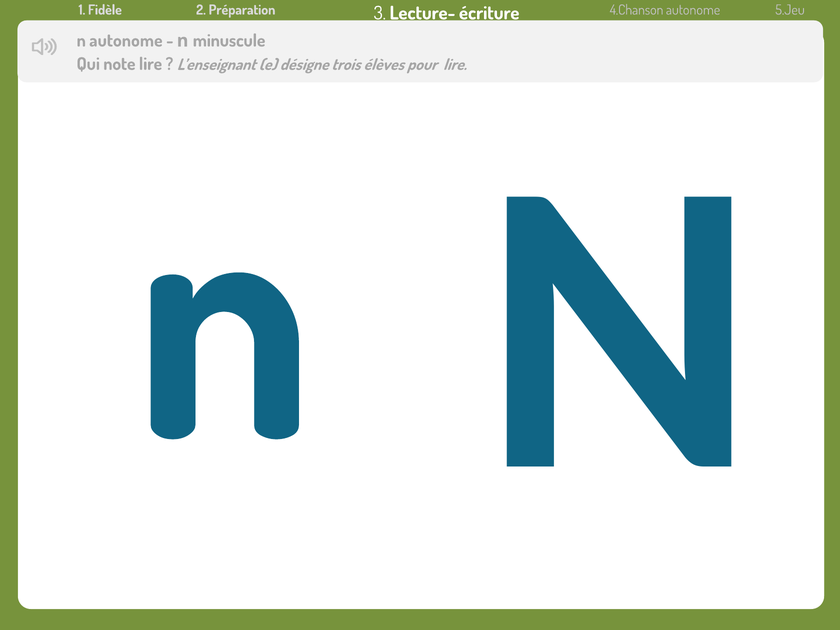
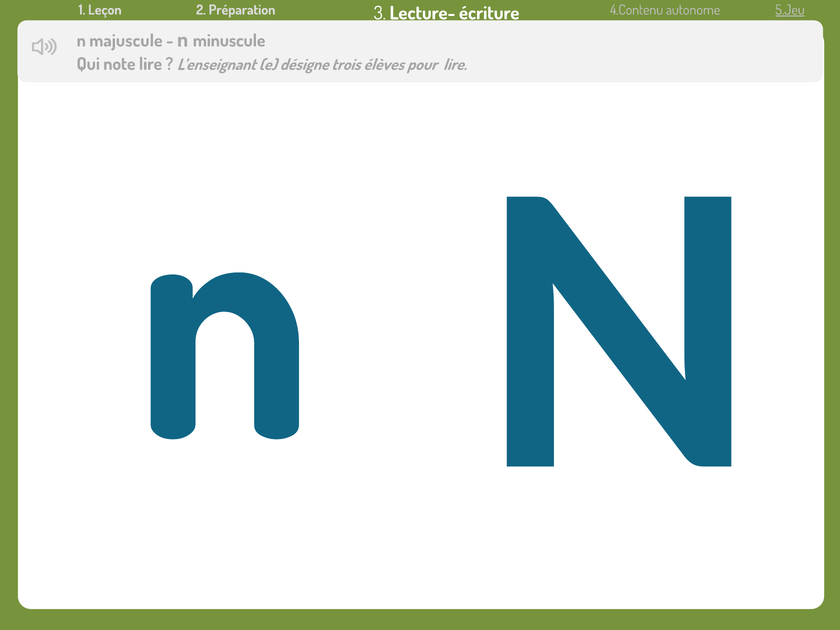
Fidèle: Fidèle -> Leçon
4.Chanson: 4.Chanson -> 4.Contenu
5.Jeu underline: none -> present
n autonome: autonome -> majuscule
